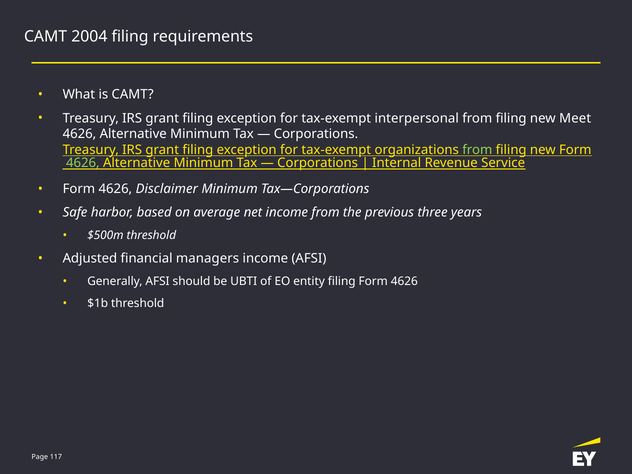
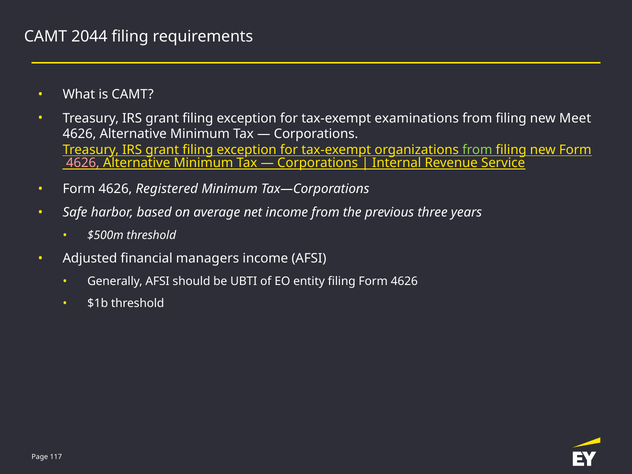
2004: 2004 -> 2044
interpersonal: interpersonal -> examinations
4626 at (83, 163) colour: light green -> pink
Disclaimer: Disclaimer -> Registered
